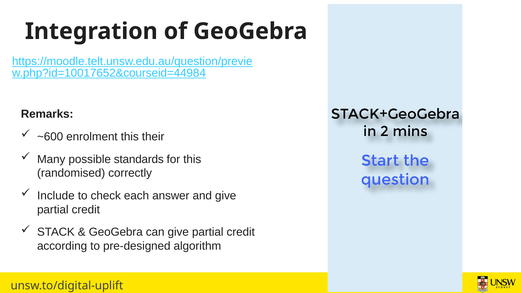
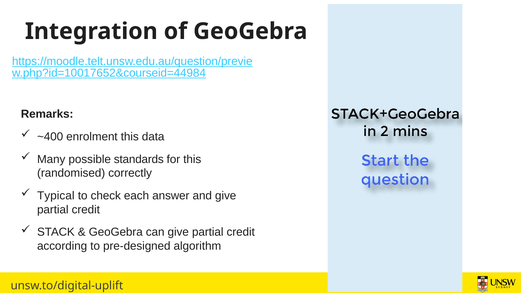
~600: ~600 -> ~400
their: their -> data
Include: Include -> Typical
